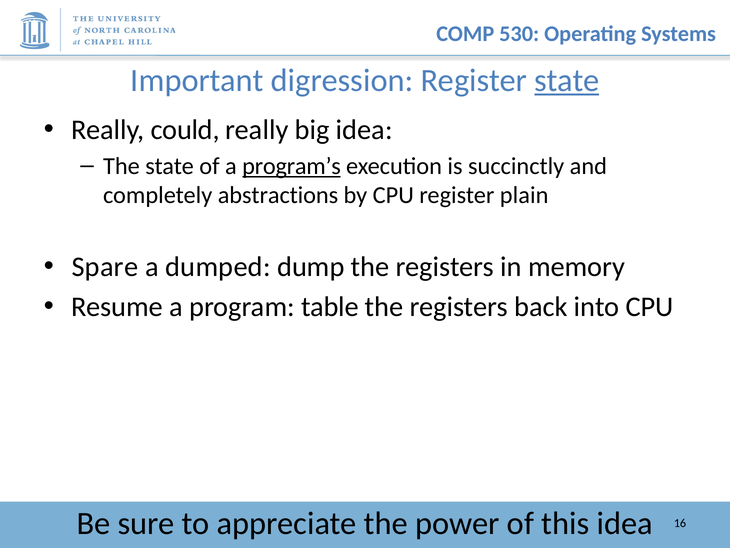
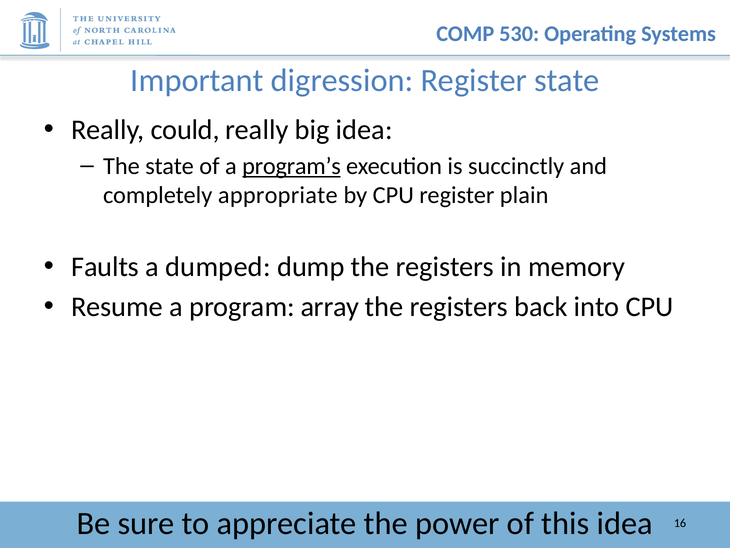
state at (567, 81) underline: present -> none
abstractions: abstractions -> appropriate
Spare: Spare -> Faults
table: table -> array
